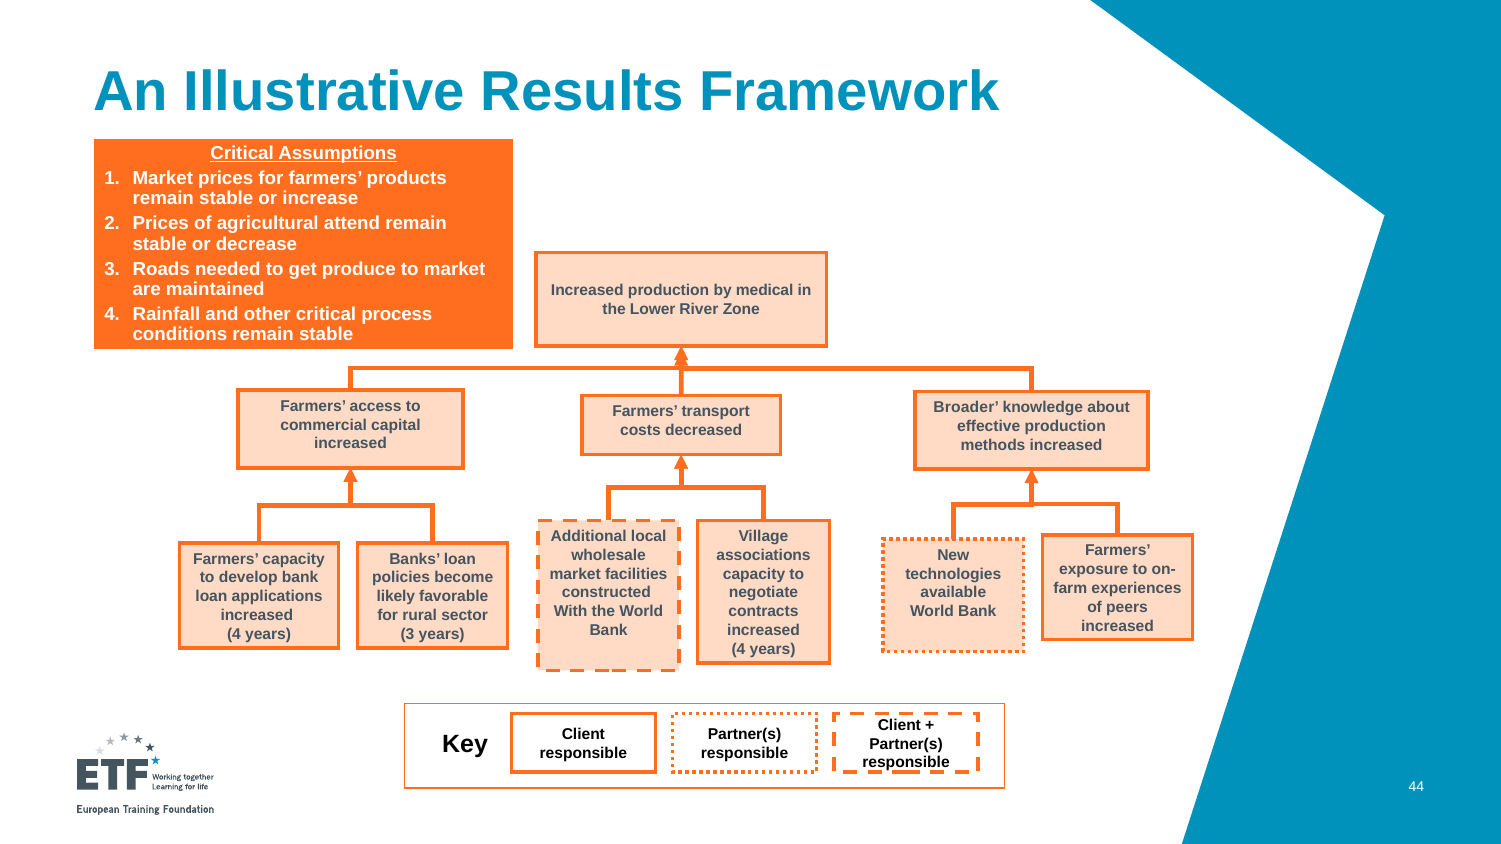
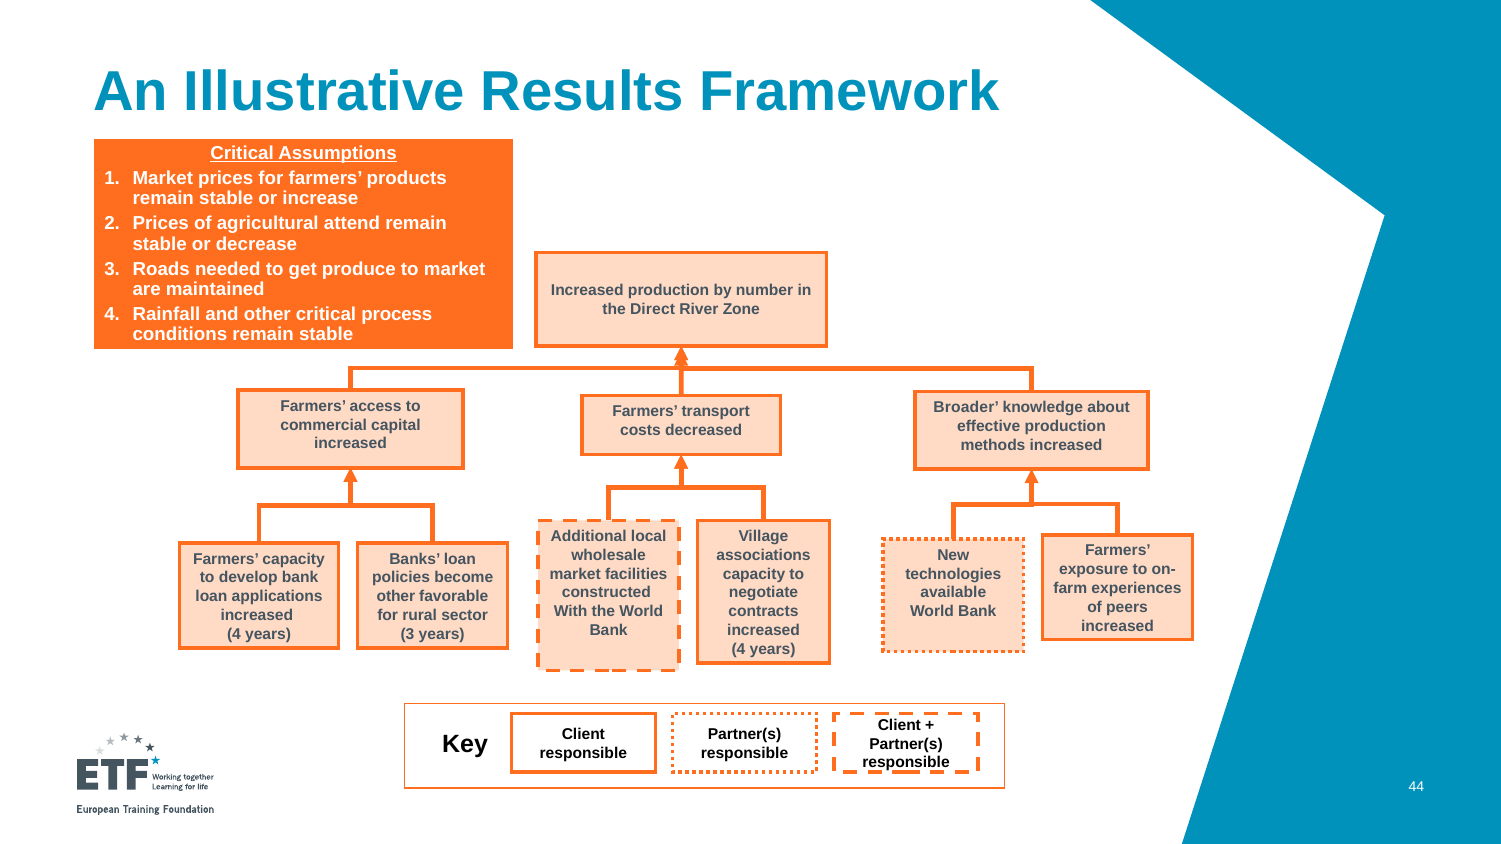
medical: medical -> number
Lower: Lower -> Direct
likely at (396, 597): likely -> other
